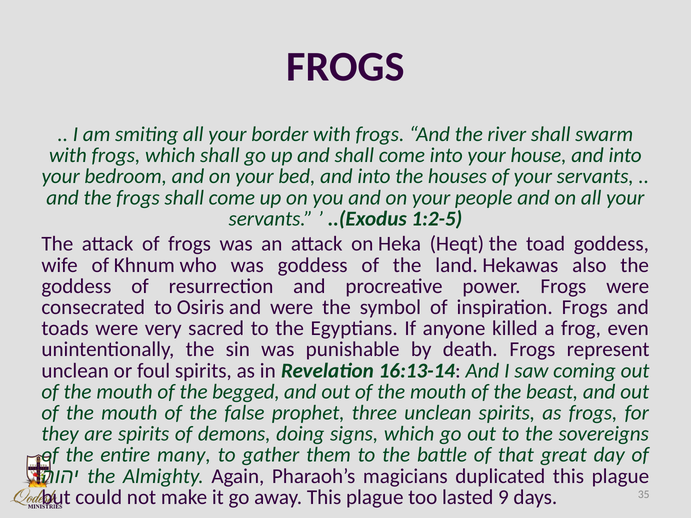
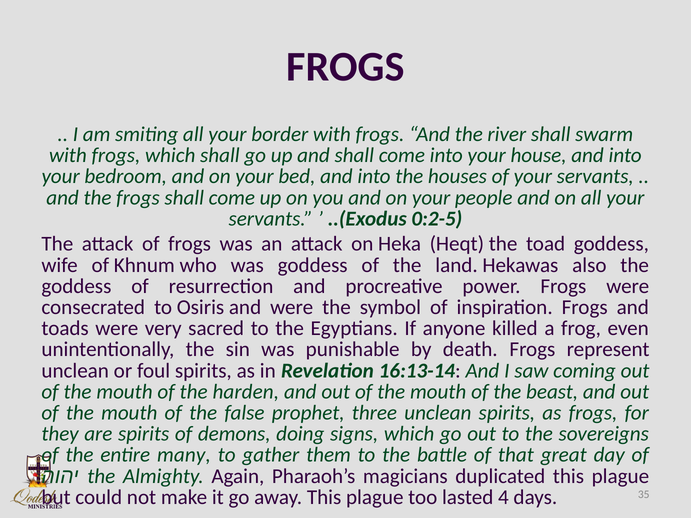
1:2-5: 1:2-5 -> 0:2-5
begged: begged -> harden
9: 9 -> 4
